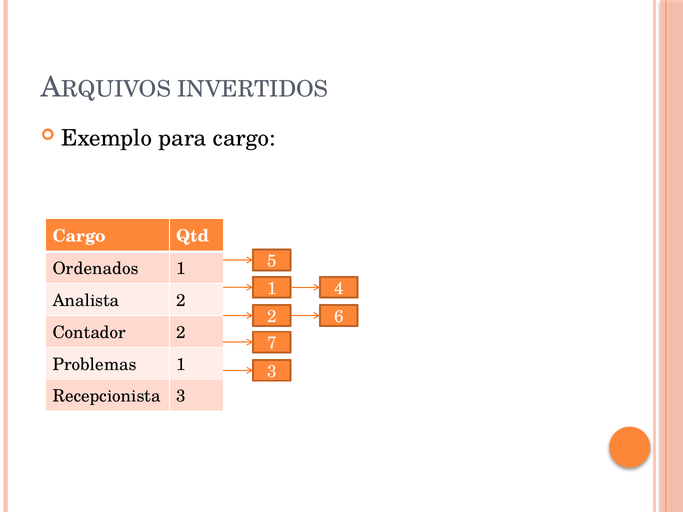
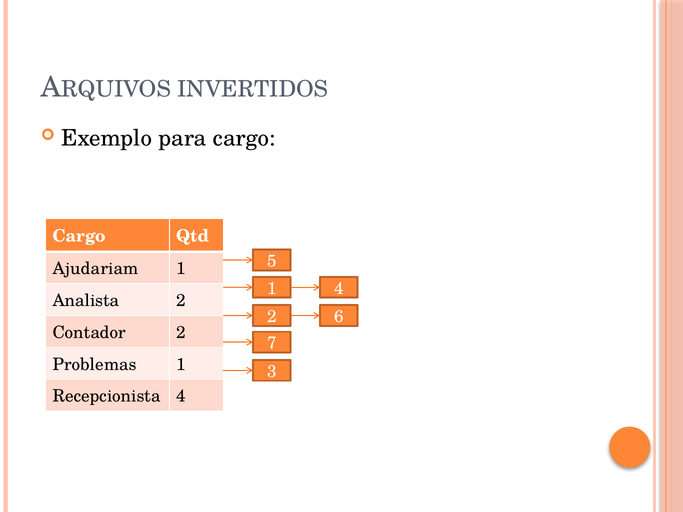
Ordenados: Ordenados -> Ajudariam
Recepcionista 3: 3 -> 4
